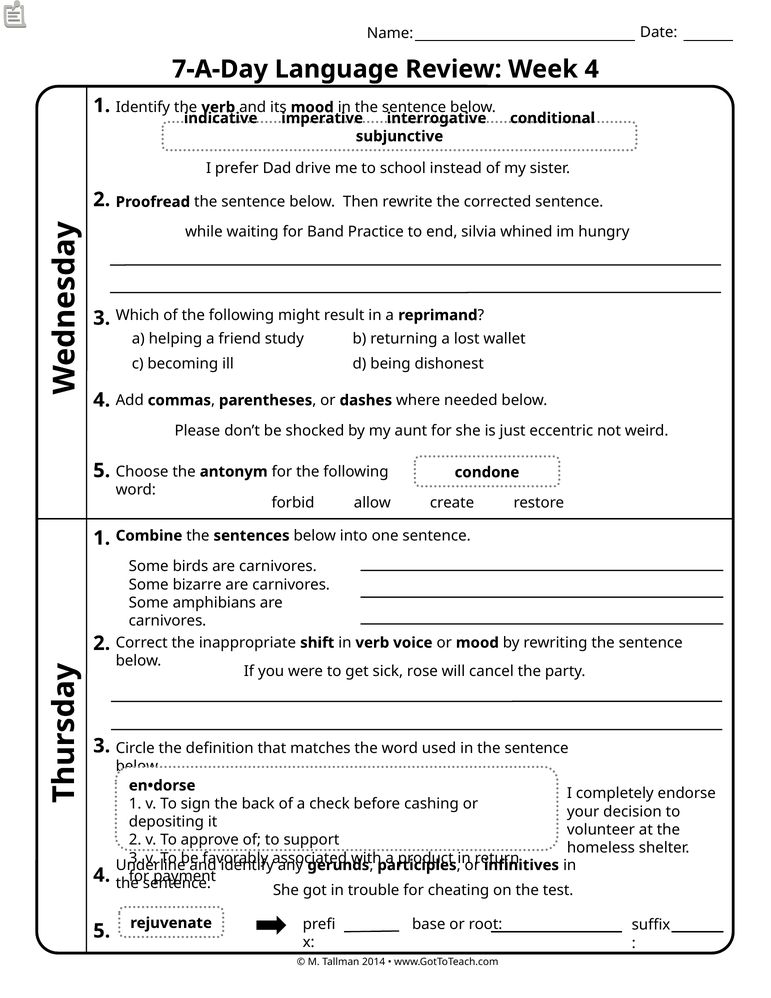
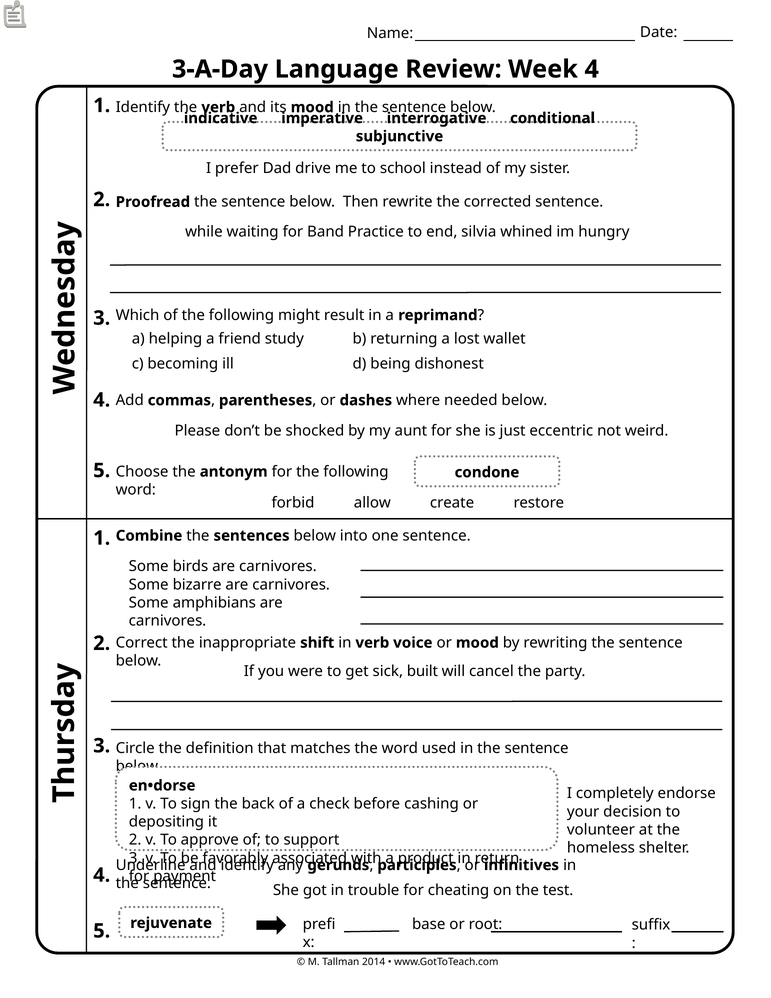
7-A-Day: 7-A-Day -> 3-A-Day
rose: rose -> built
